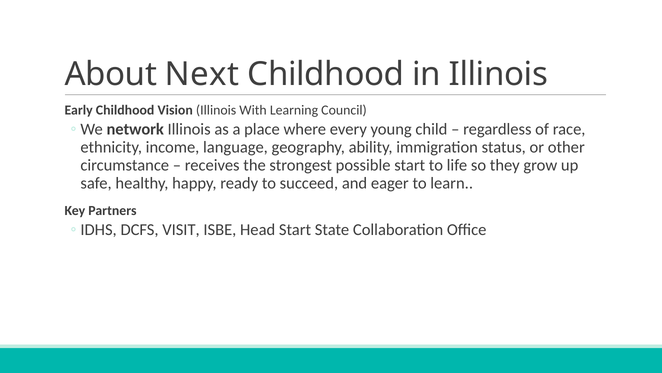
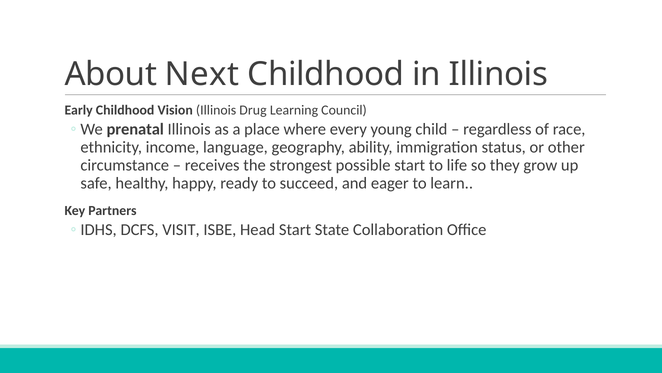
With: With -> Drug
network: network -> prenatal
